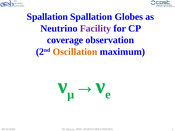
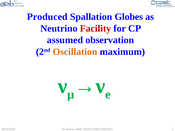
Spallation at (47, 17): Spallation -> Produced
Facility colour: purple -> red
coverage: coverage -> assumed
